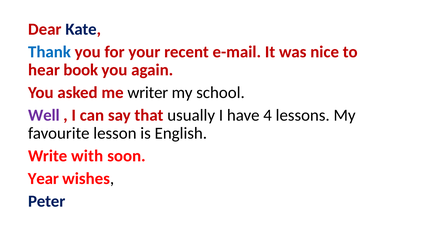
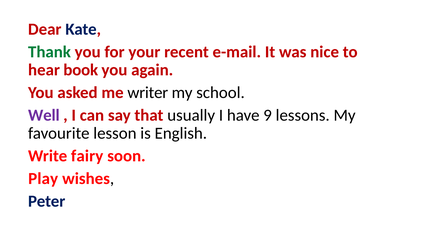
Thank colour: blue -> green
4: 4 -> 9
with: with -> fairy
Year: Year -> Play
